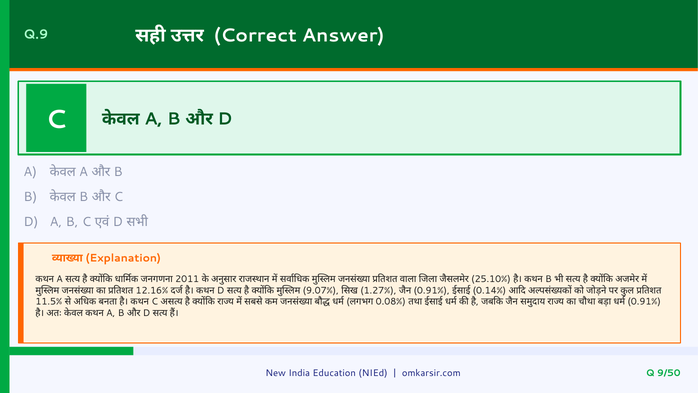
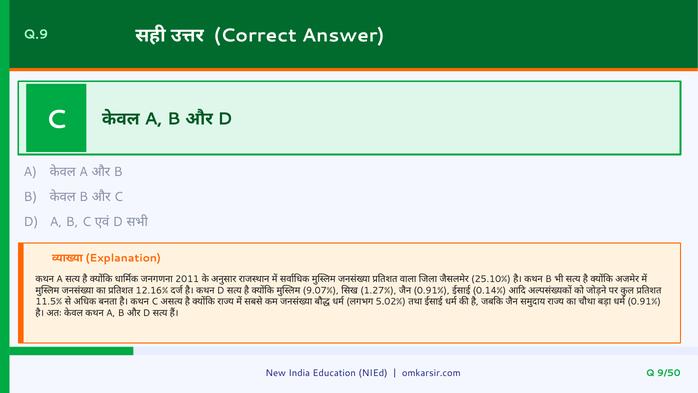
0.08%: 0.08% -> 5.02%
